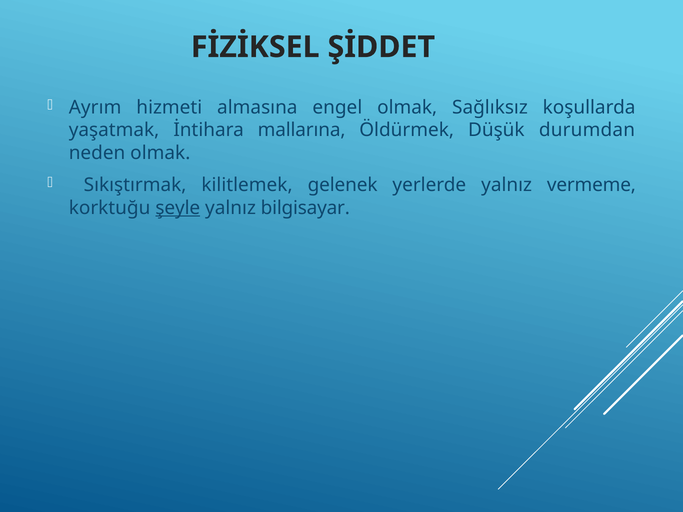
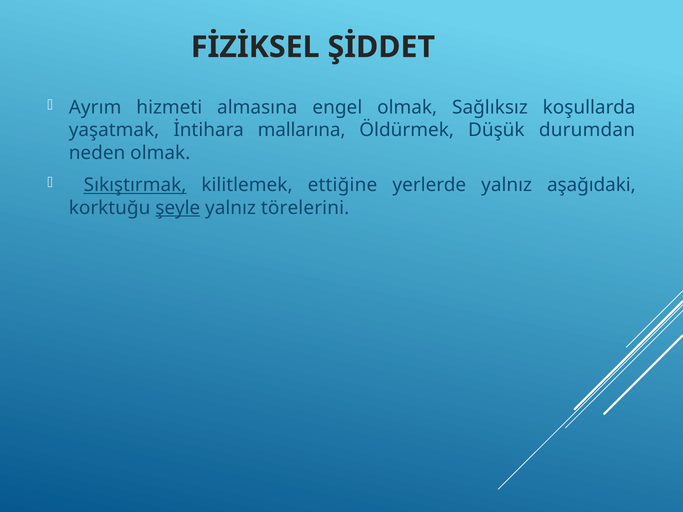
Sıkıştırmak underline: none -> present
gelenek: gelenek -> ettiğine
vermeme: vermeme -> aşağıdaki
bilgisayar: bilgisayar -> törelerini
